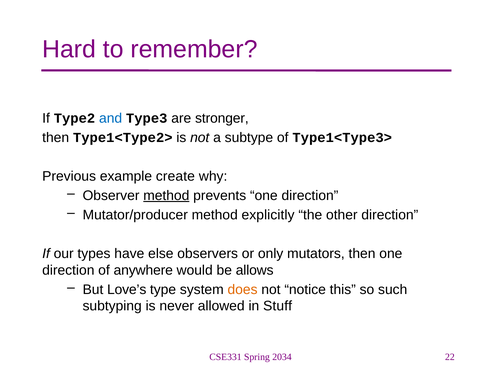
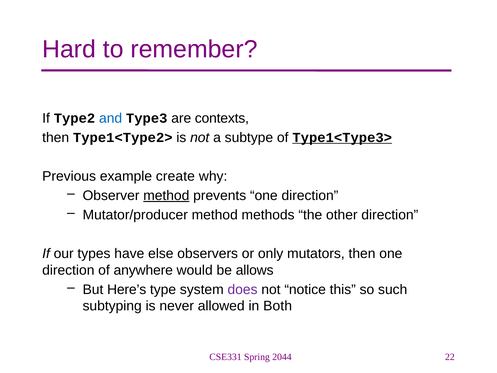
stronger: stronger -> contexts
Type1<Type3> underline: none -> present
explicitly: explicitly -> methods
Love’s: Love’s -> Here’s
does colour: orange -> purple
Stuff: Stuff -> Both
2034: 2034 -> 2044
